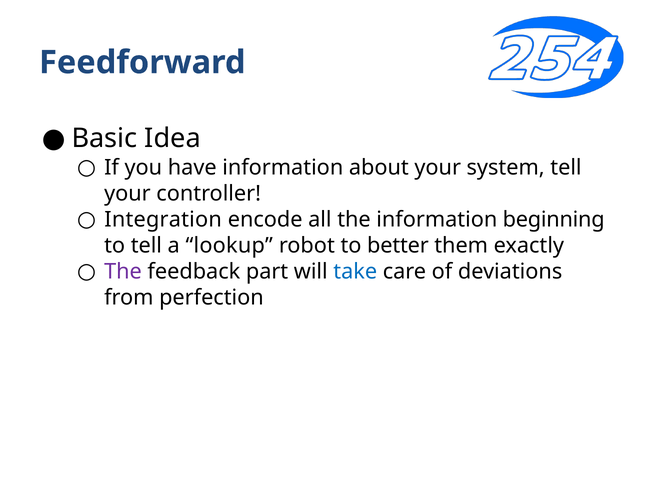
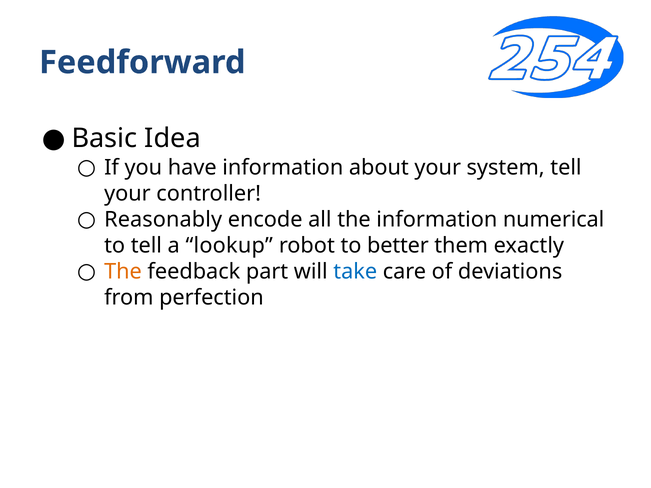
Integration: Integration -> Reasonably
beginning: beginning -> numerical
The at (123, 272) colour: purple -> orange
